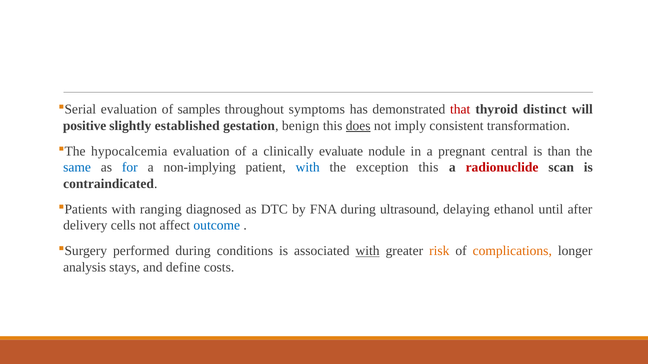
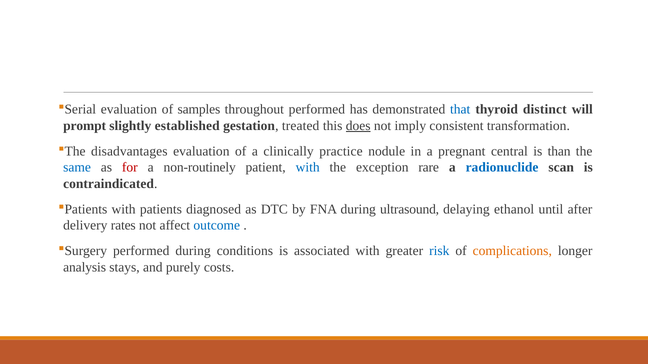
throughout symptoms: symptoms -> performed
that colour: red -> blue
positive: positive -> prompt
benign: benign -> treated
hypocalcemia: hypocalcemia -> disadvantages
evaluate: evaluate -> practice
for colour: blue -> red
non-implying: non-implying -> non-routinely
exception this: this -> rare
radionuclide colour: red -> blue
ranging: ranging -> patients
cells: cells -> rates
with at (368, 251) underline: present -> none
risk colour: orange -> blue
define: define -> purely
